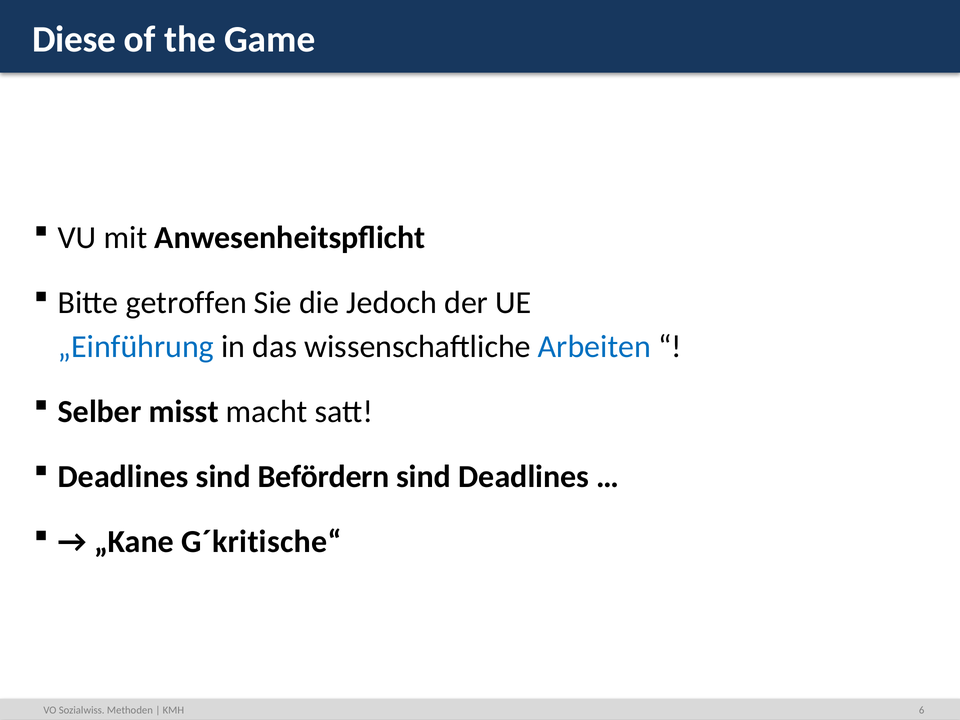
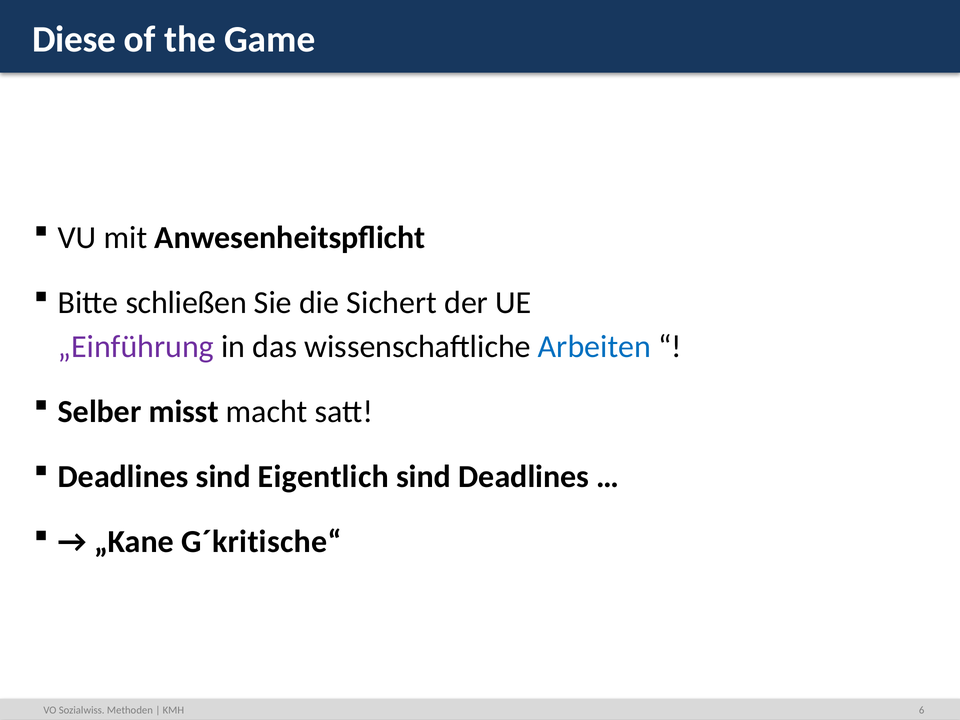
getroffen: getroffen -> schließen
Jedoch: Jedoch -> Sichert
„Einführung colour: blue -> purple
Befördern: Befördern -> Eigentlich
